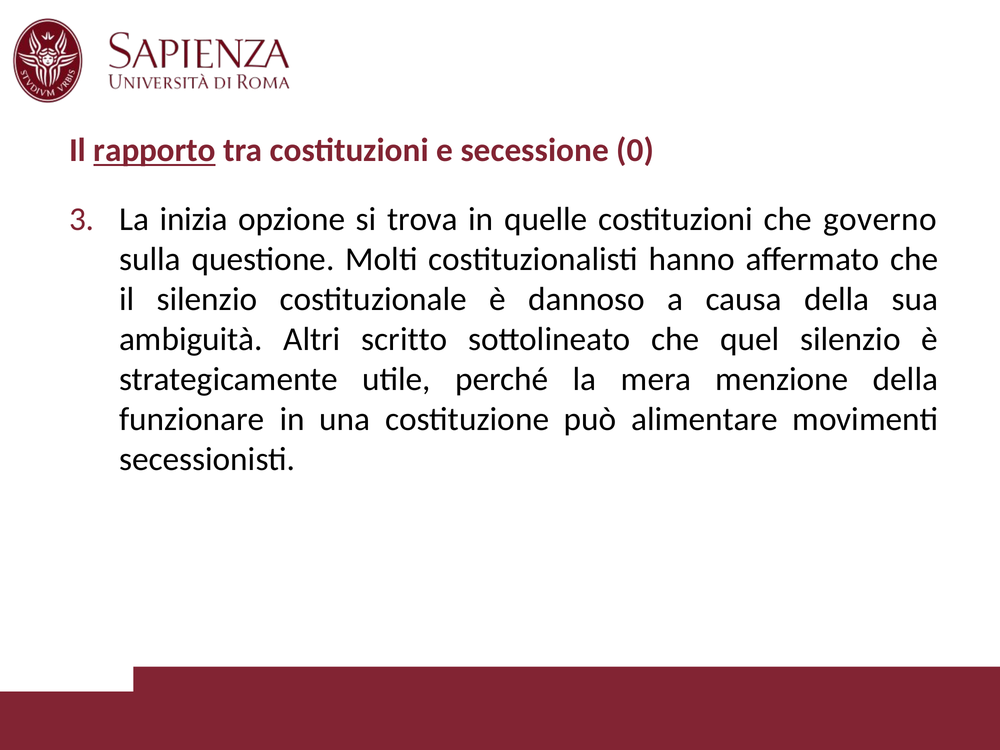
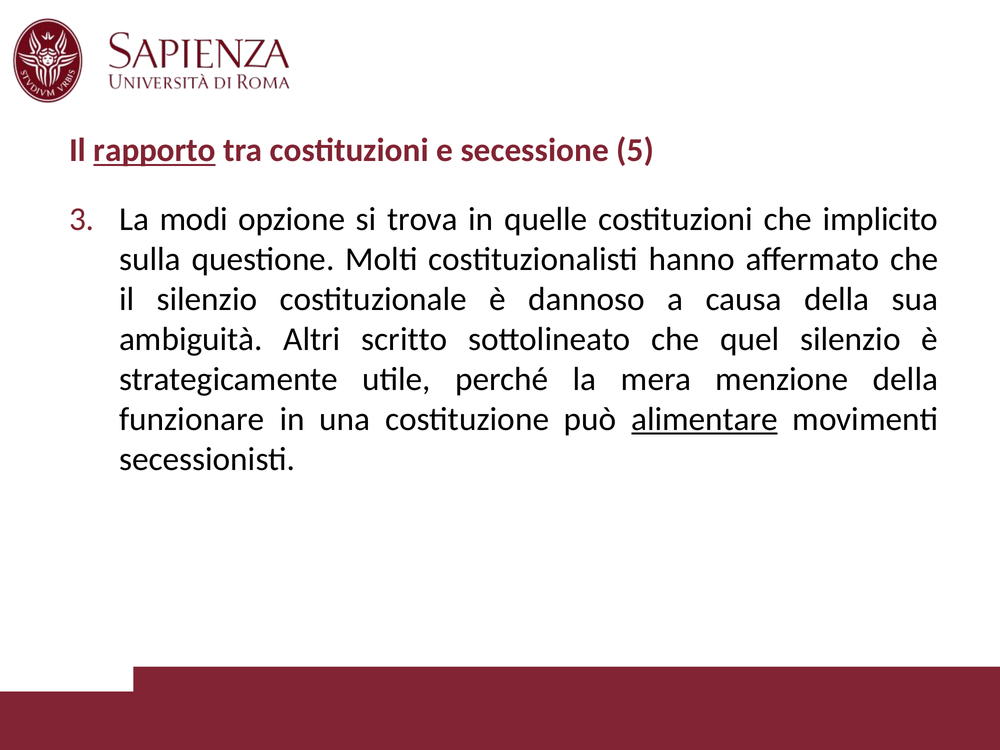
0: 0 -> 5
inizia: inizia -> modi
governo: governo -> implicito
alimentare underline: none -> present
